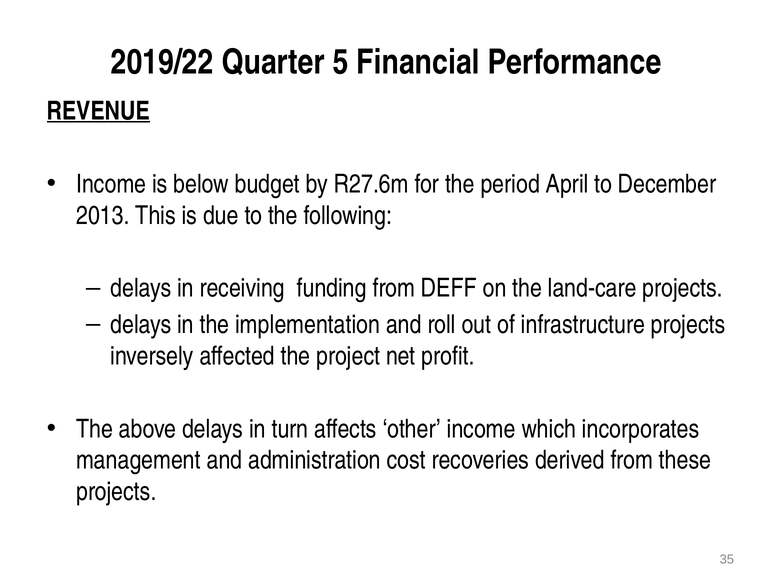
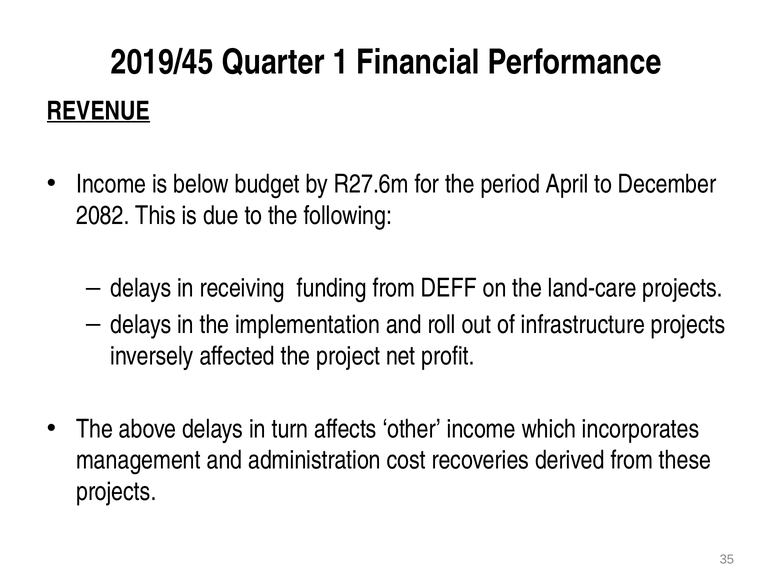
2019/22: 2019/22 -> 2019/45
5: 5 -> 1
2013: 2013 -> 2082
